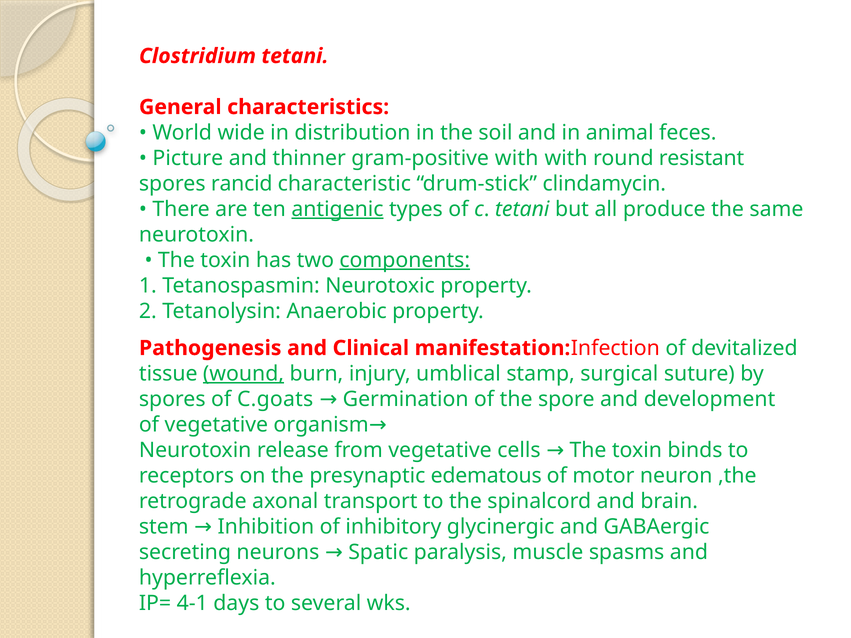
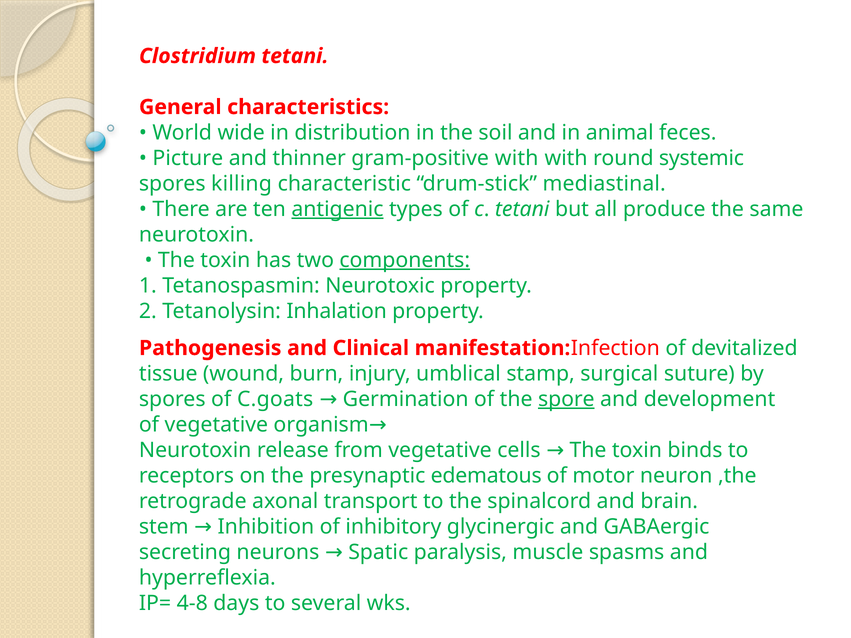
resistant: resistant -> systemic
rancid: rancid -> killing
clindamycin: clindamycin -> mediastinal
Anaerobic: Anaerobic -> Inhalation
wound underline: present -> none
spore underline: none -> present
4-1: 4-1 -> 4-8
